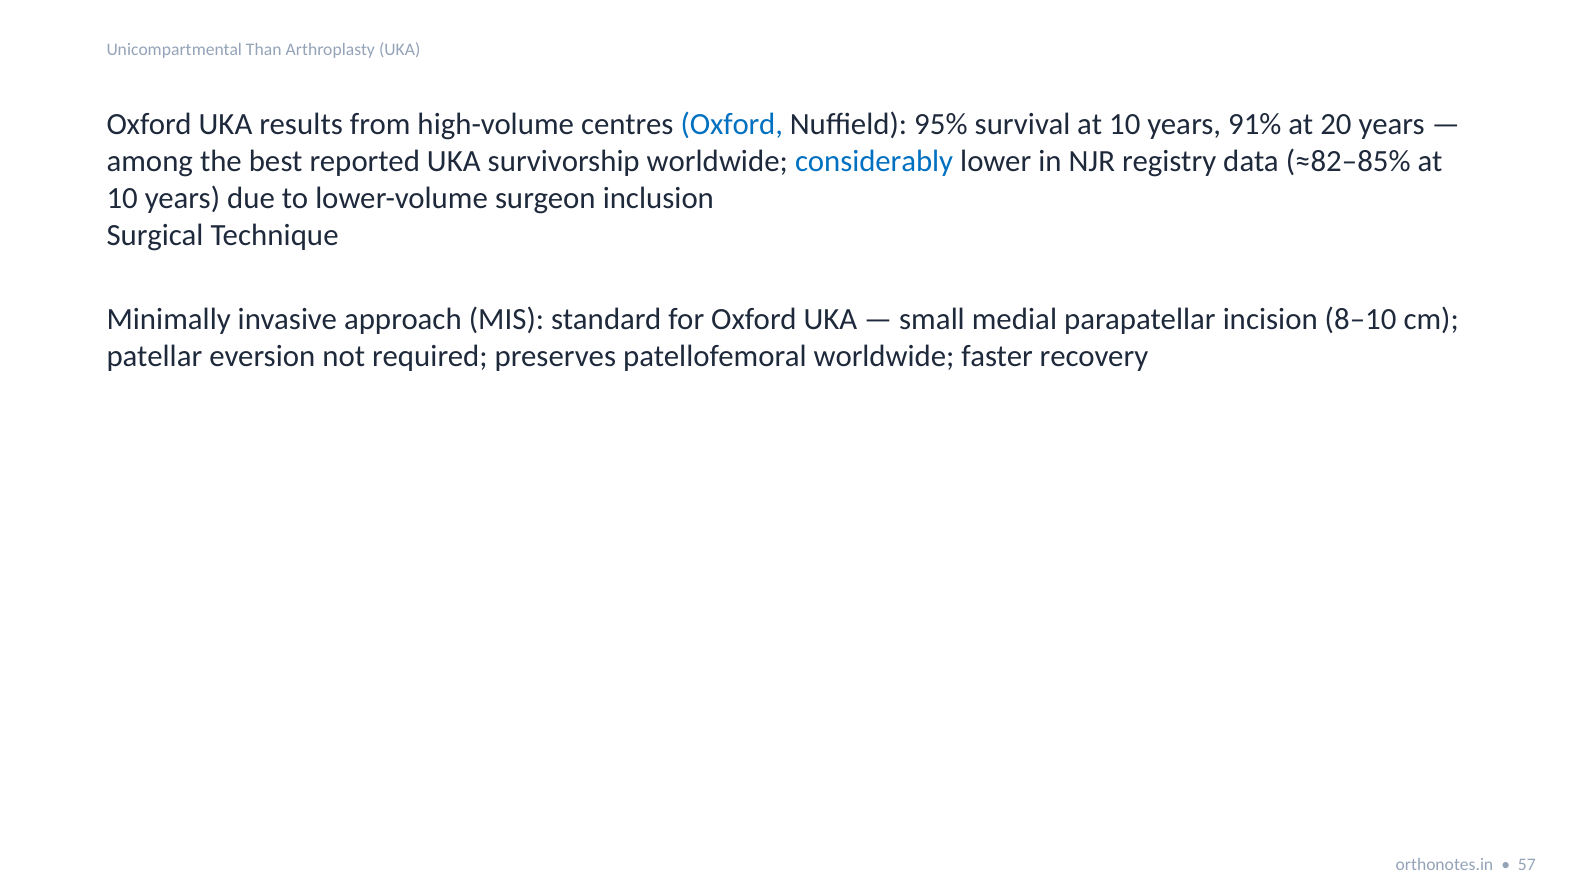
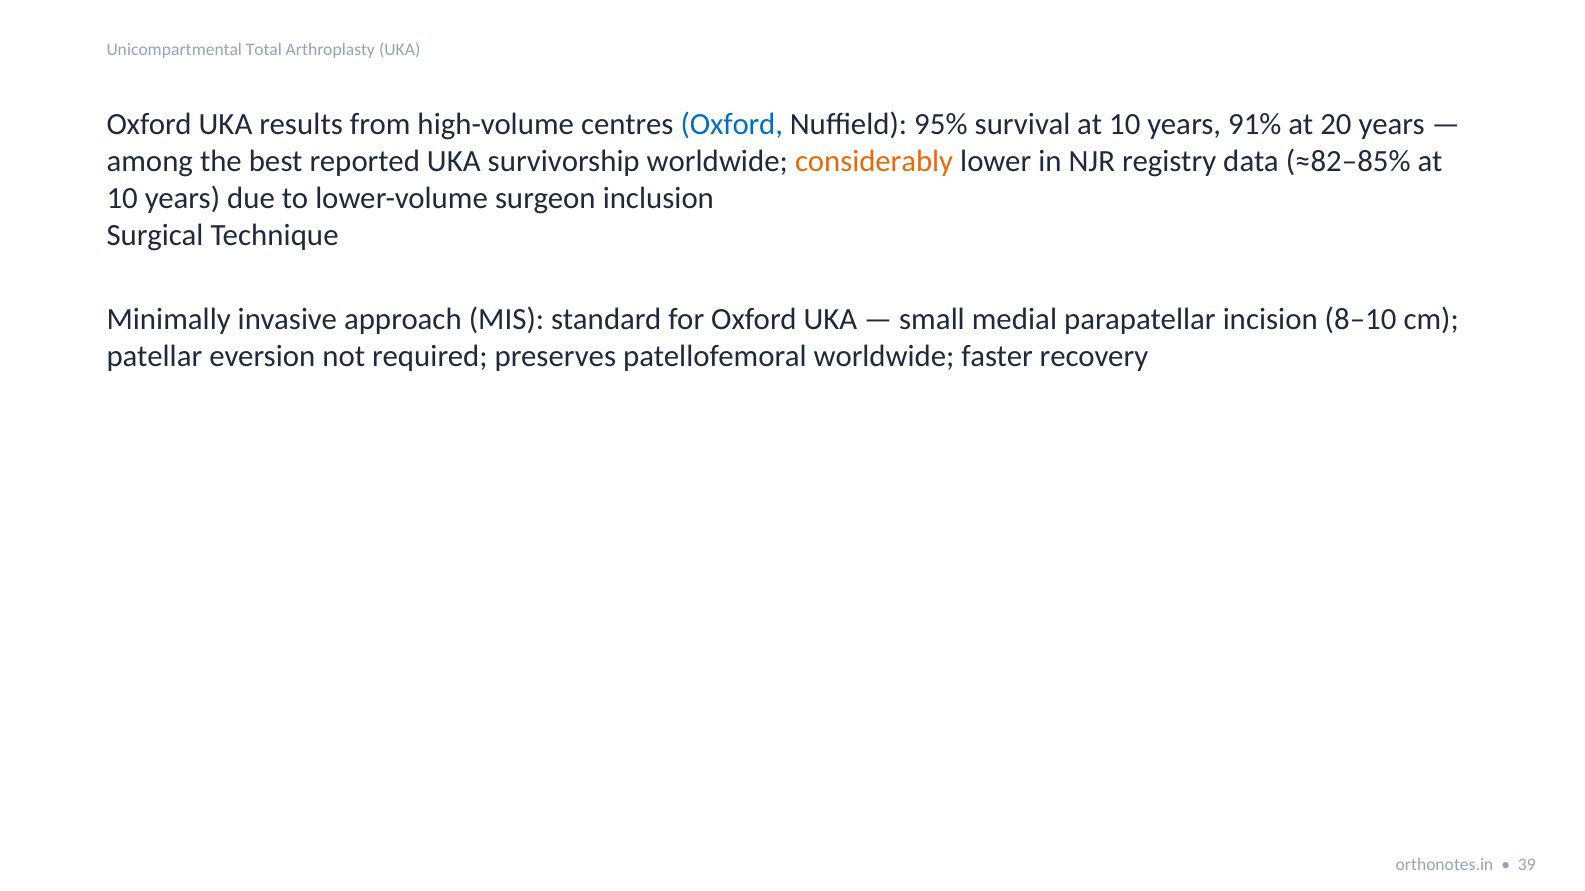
Than: Than -> Total
considerably colour: blue -> orange
57: 57 -> 39
